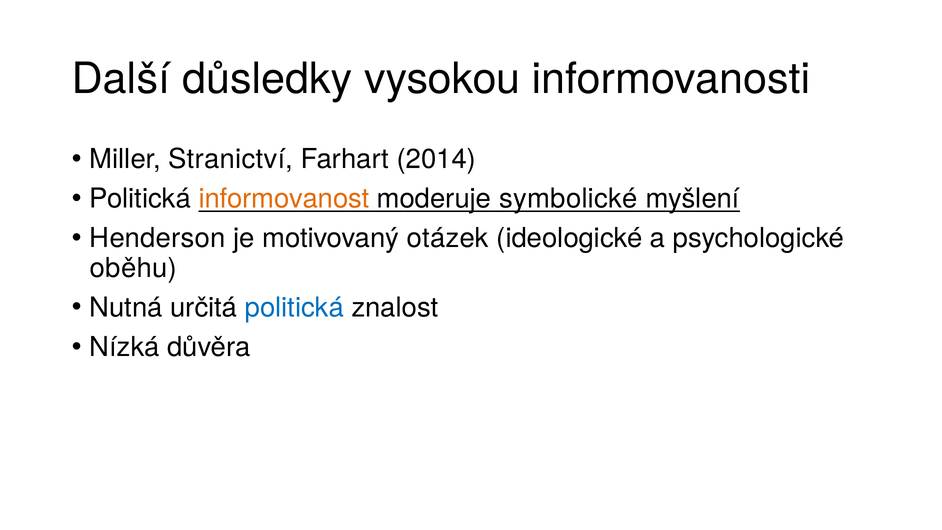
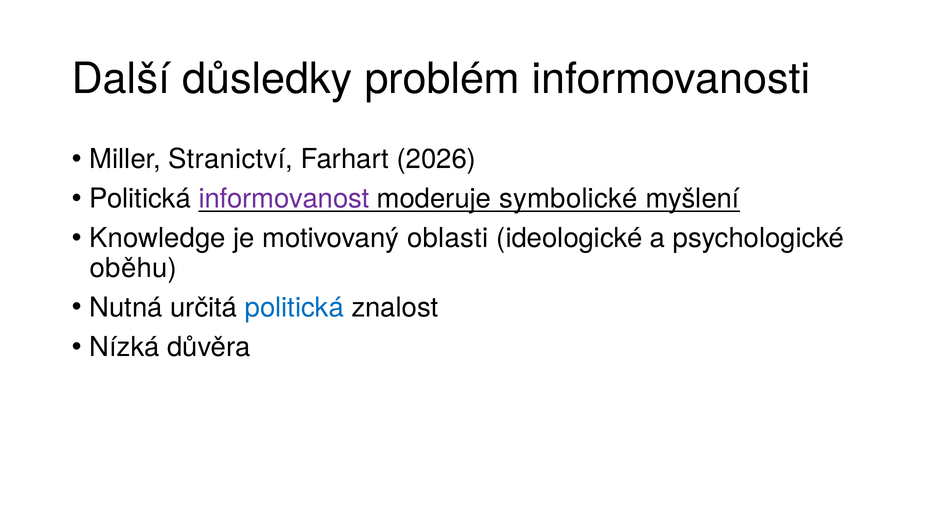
vysokou: vysokou -> problém
2014: 2014 -> 2026
informovanost colour: orange -> purple
Henderson: Henderson -> Knowledge
otázek: otázek -> oblasti
